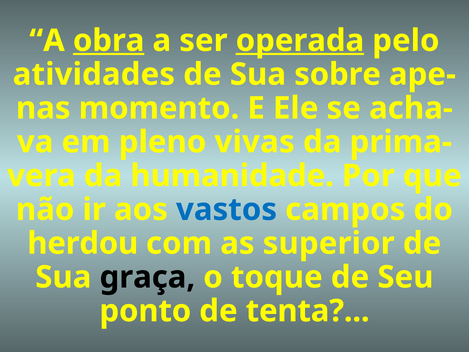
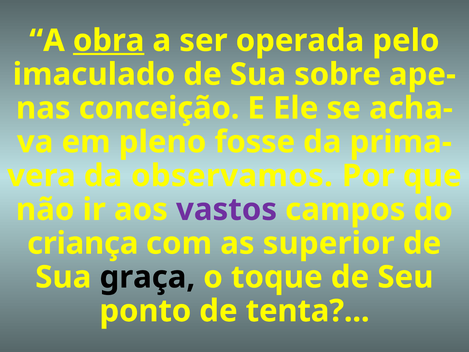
operada underline: present -> none
atividades: atividades -> imaculado
momento: momento -> conceição
vivas: vivas -> fosse
humanidade: humanidade -> observamos
vastos colour: blue -> purple
herdou: herdou -> criança
